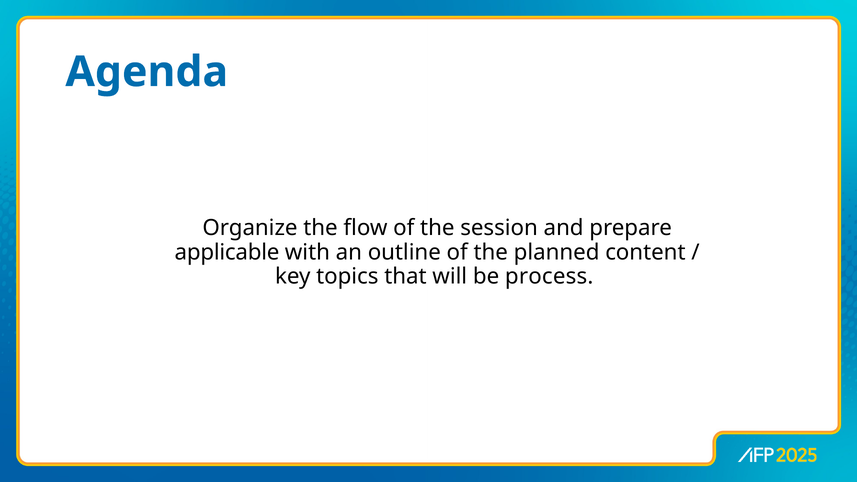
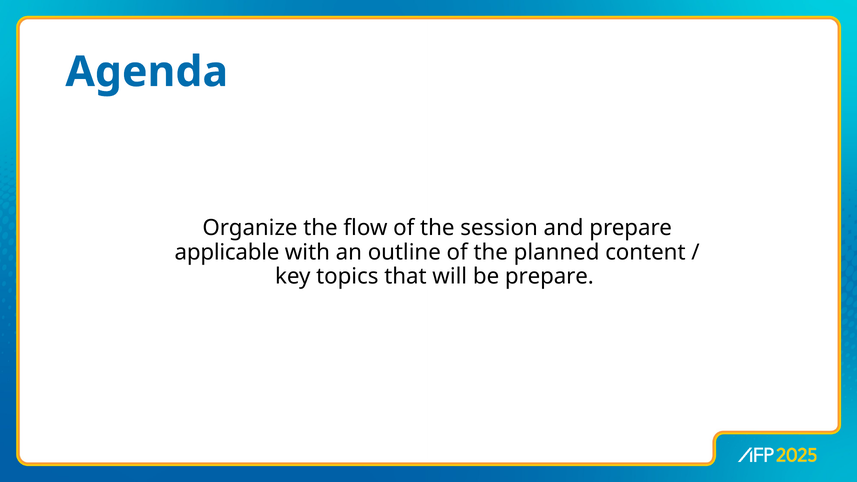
be process: process -> prepare
